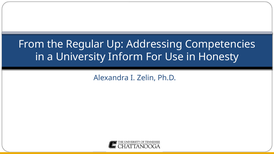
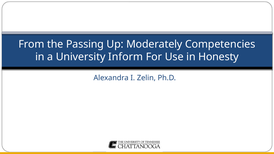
Regular: Regular -> Passing
Addressing: Addressing -> Moderately
